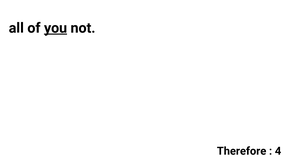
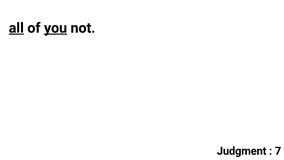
all underline: none -> present
Therefore: Therefore -> Judgment
4: 4 -> 7
